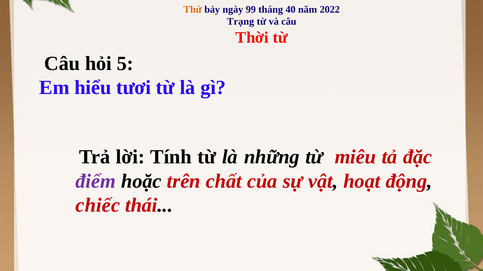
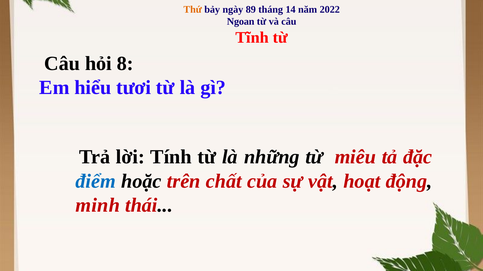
99: 99 -> 89
40: 40 -> 14
Trạng: Trạng -> Ngoan
Thời: Thời -> Tĩnh
5: 5 -> 8
điểm colour: purple -> blue
chiếc: chiếc -> minh
